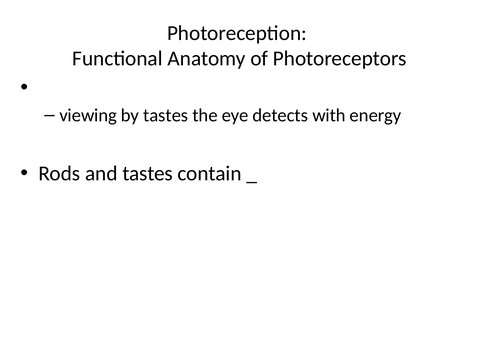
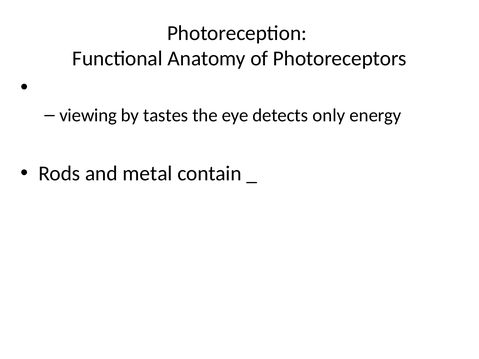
with: with -> only
and tastes: tastes -> metal
